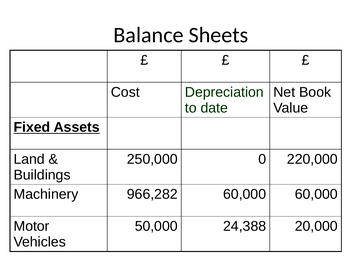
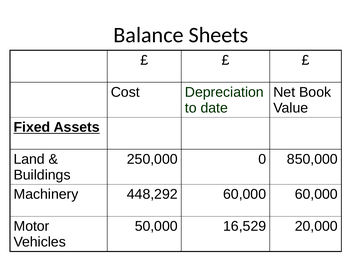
220,000: 220,000 -> 850,000
966,282: 966,282 -> 448,292
24,388: 24,388 -> 16,529
